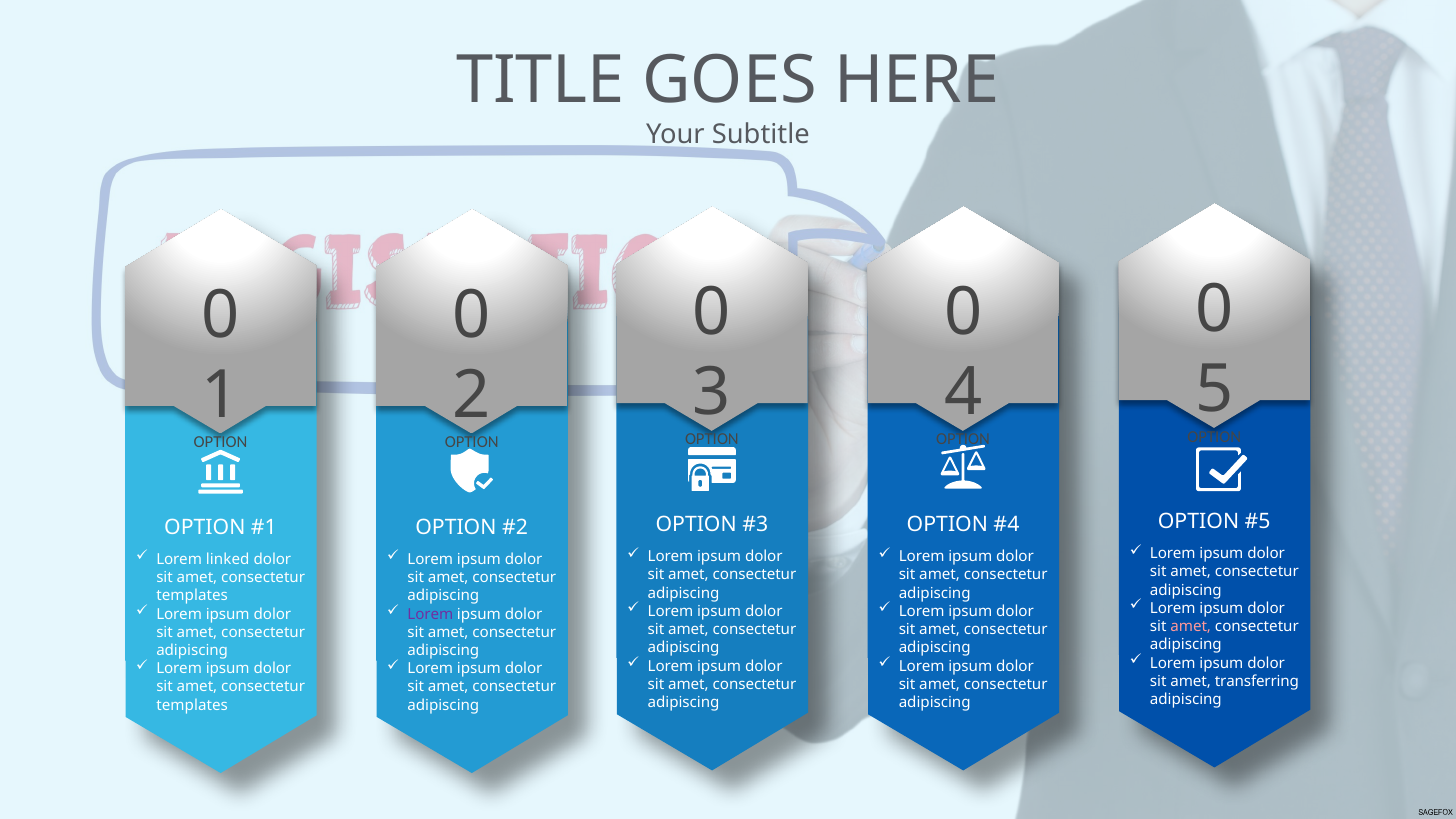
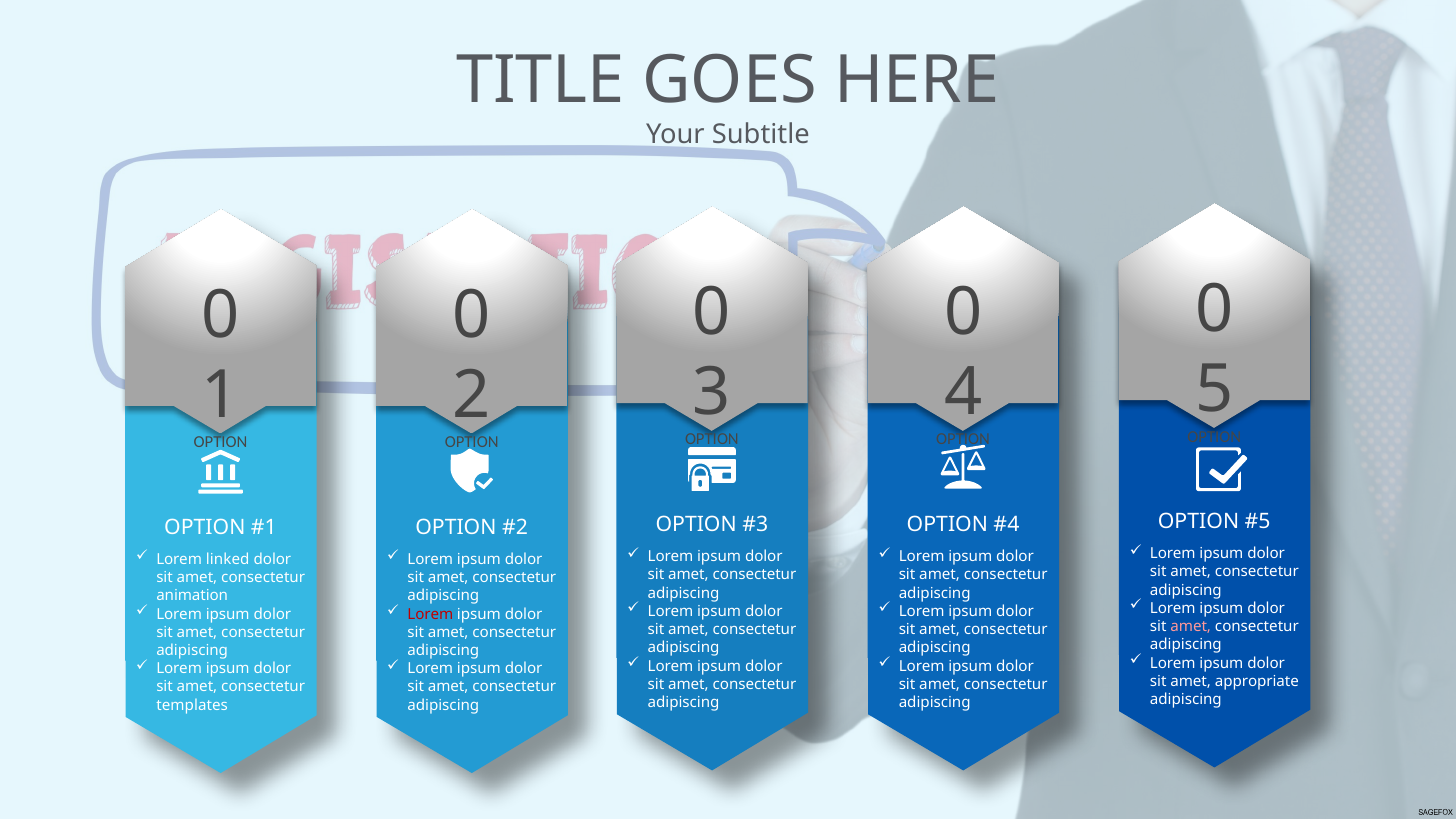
templates at (192, 596): templates -> animation
Lorem at (430, 614) colour: purple -> red
transferring: transferring -> appropriate
